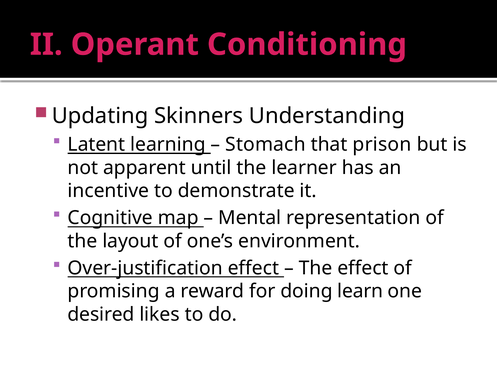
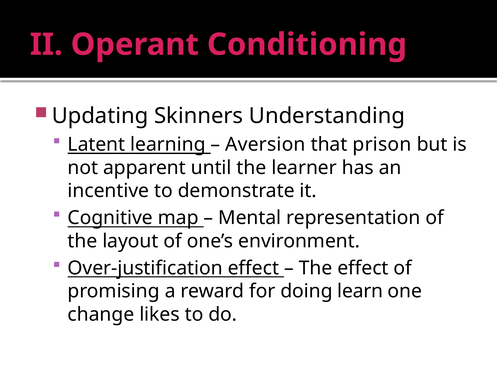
Stomach: Stomach -> Aversion
desired: desired -> change
